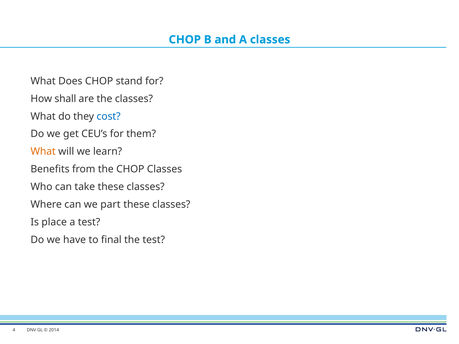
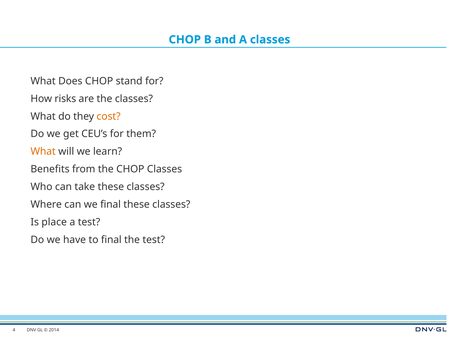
shall: shall -> risks
cost colour: blue -> orange
we part: part -> final
